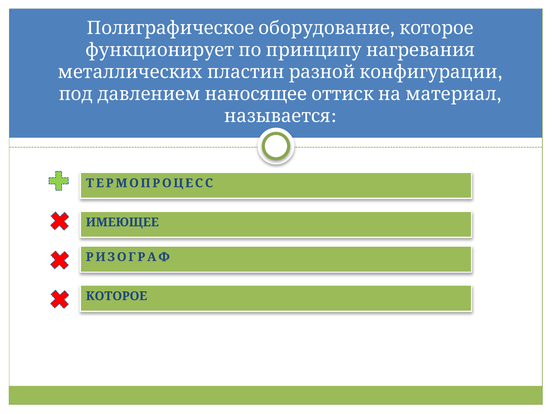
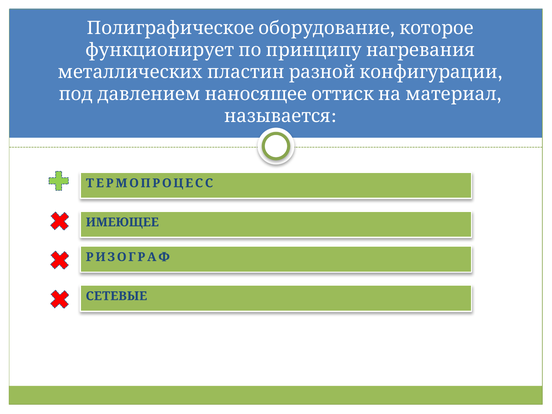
КОТОРОЕ at (117, 296): КОТОРОЕ -> СЕТЕВЫЕ
